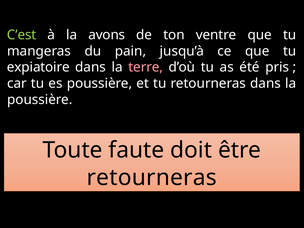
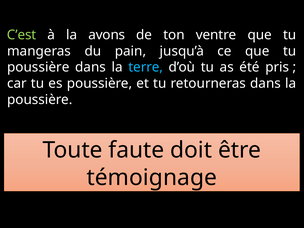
expiatoire at (38, 67): expiatoire -> poussière
terre colour: pink -> light blue
retourneras at (152, 178): retourneras -> témoignage
